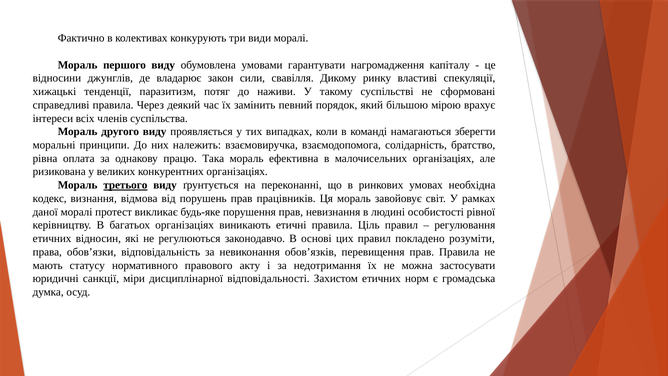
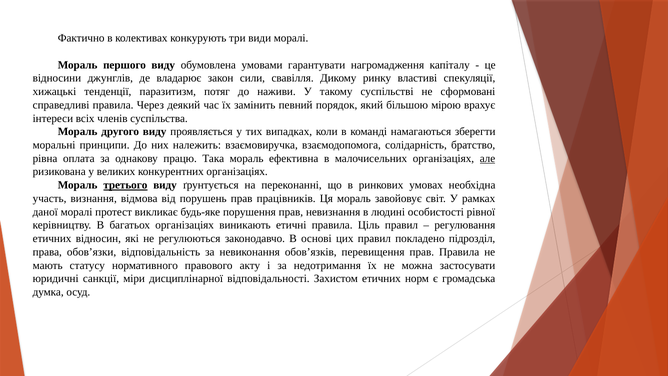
але underline: none -> present
кодекс: кодекс -> участь
розуміти: розуміти -> підрозділ
